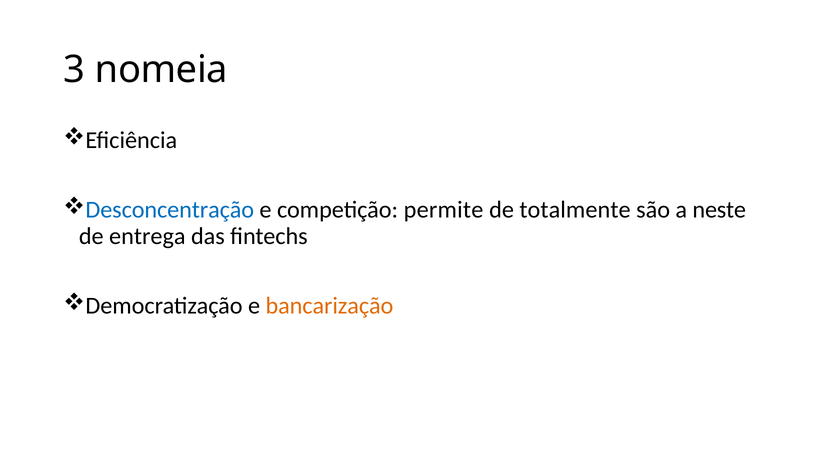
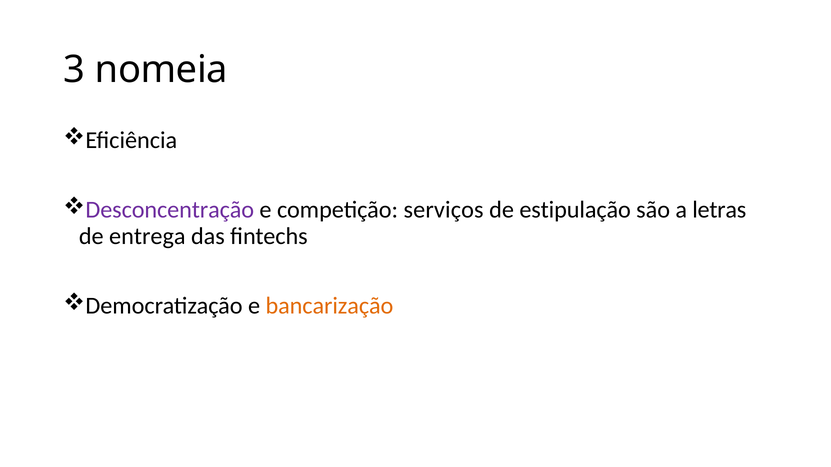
Desconcentração colour: blue -> purple
permite: permite -> serviços
totalmente: totalmente -> estipulação
neste: neste -> letras
